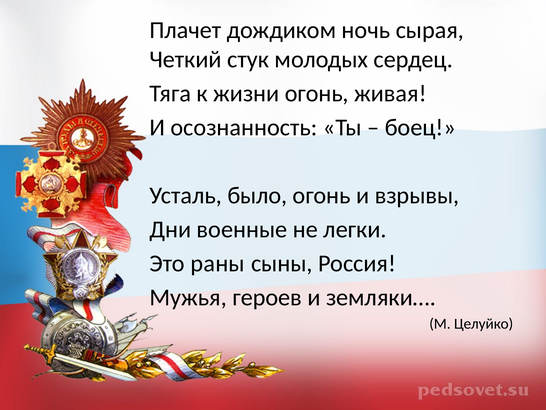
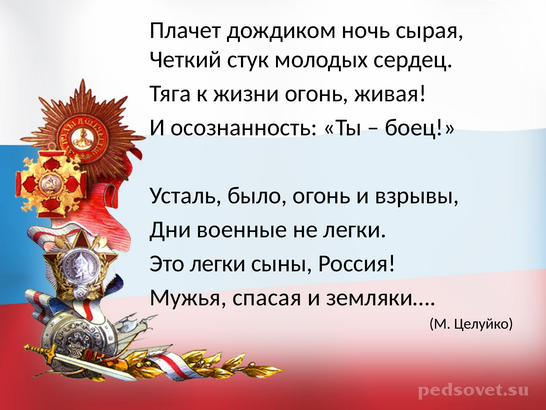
Это раны: раны -> легки
героев: героев -> спасая
